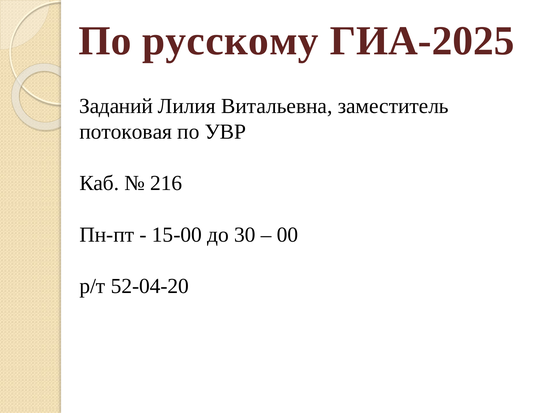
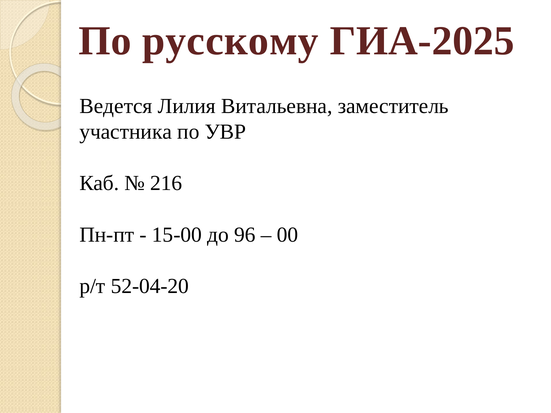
Заданий: Заданий -> Ведется
потоковая: потоковая -> участника
30: 30 -> 96
